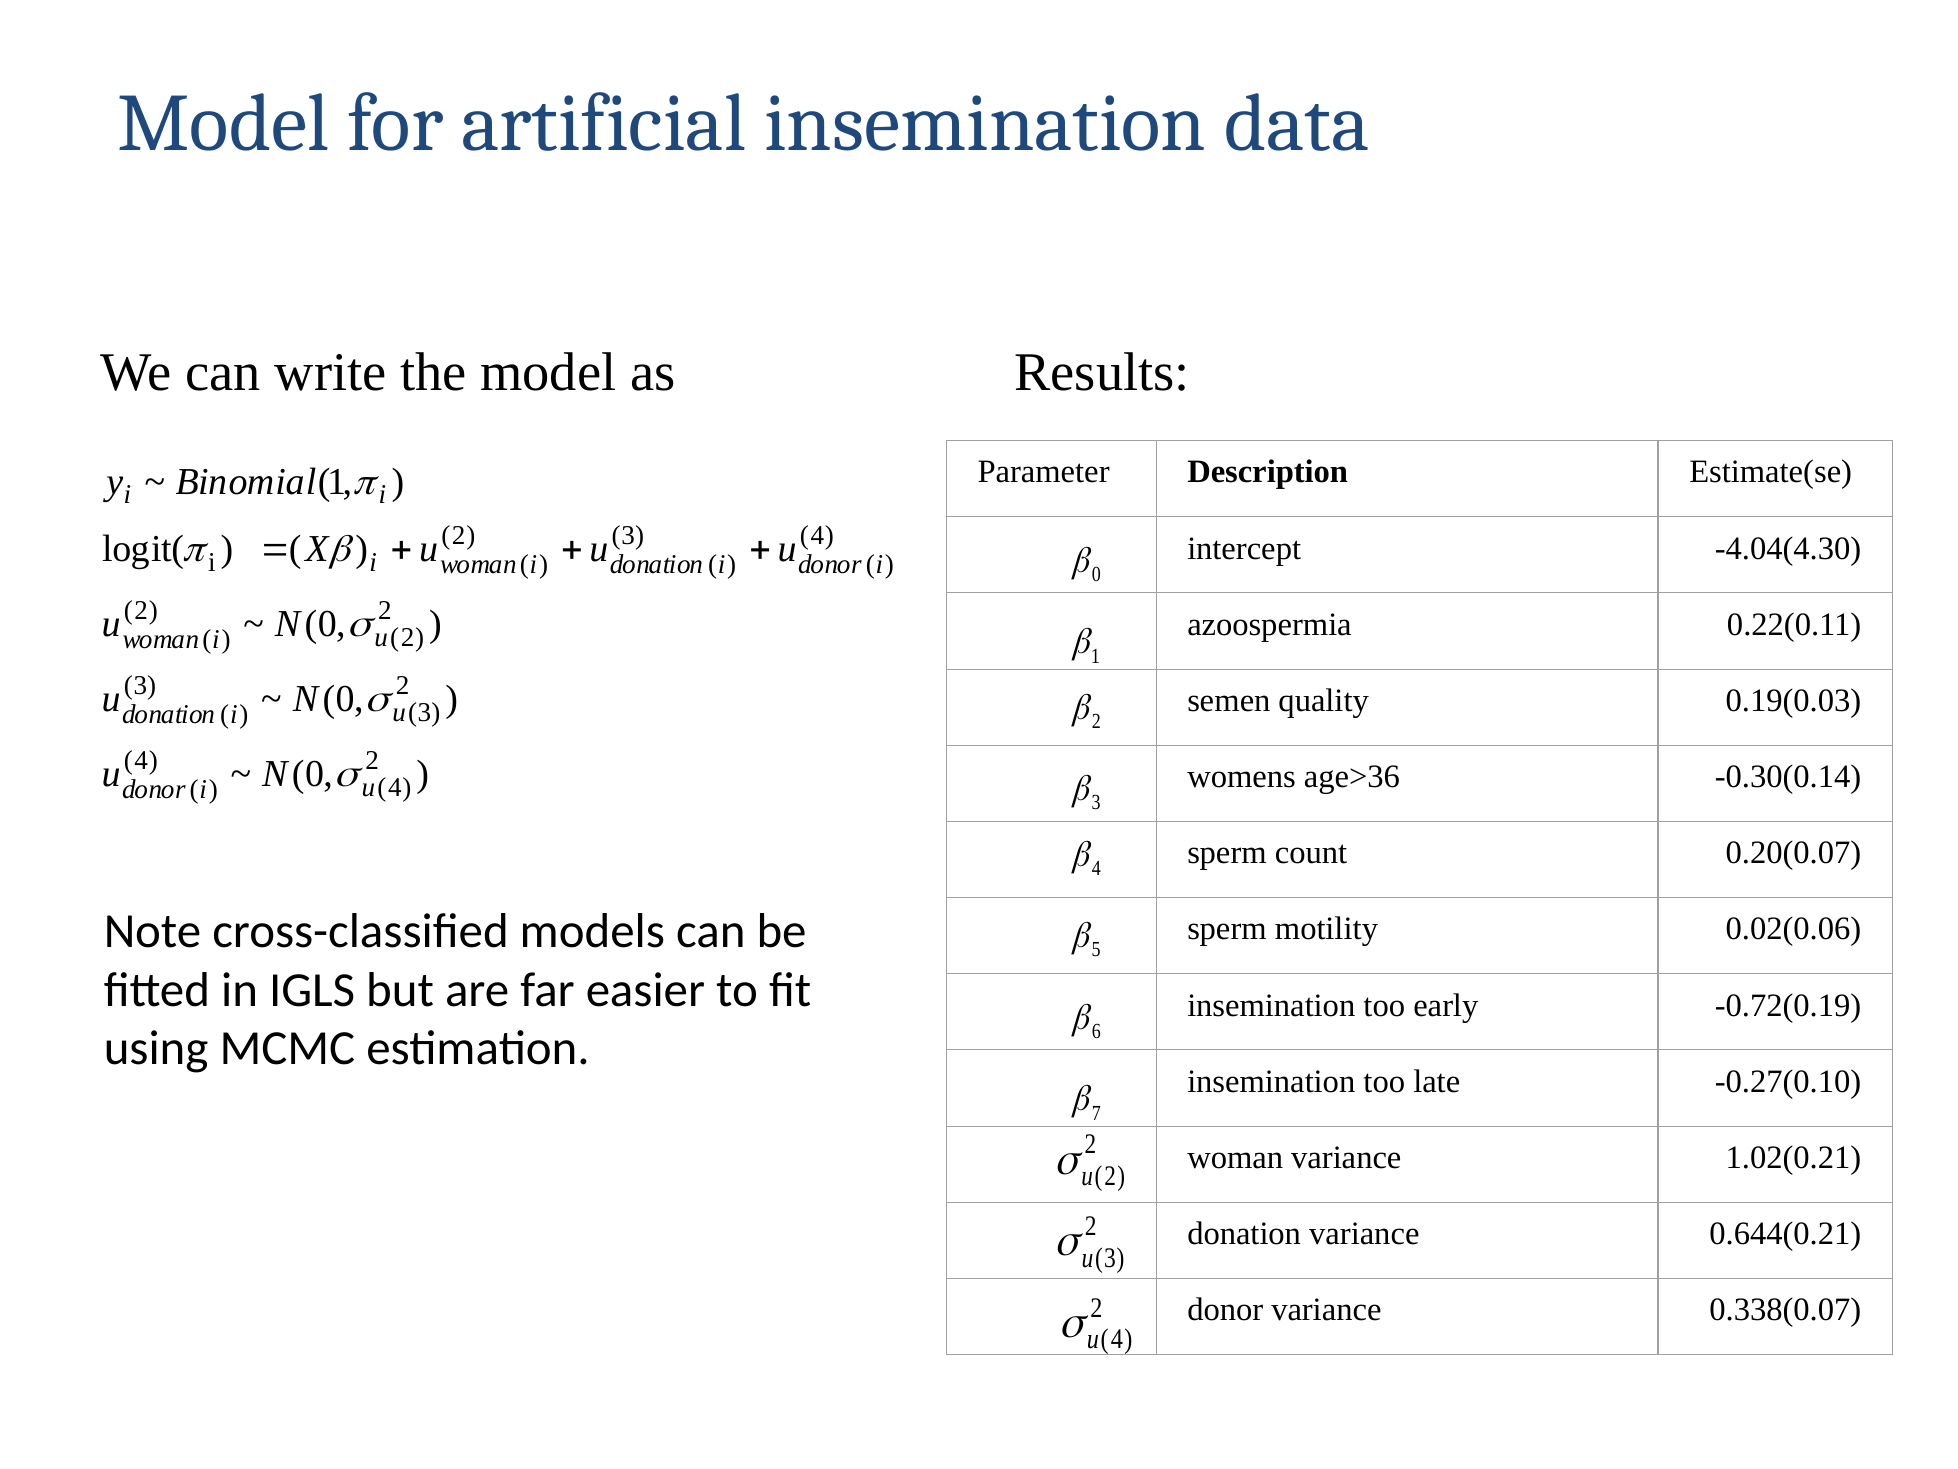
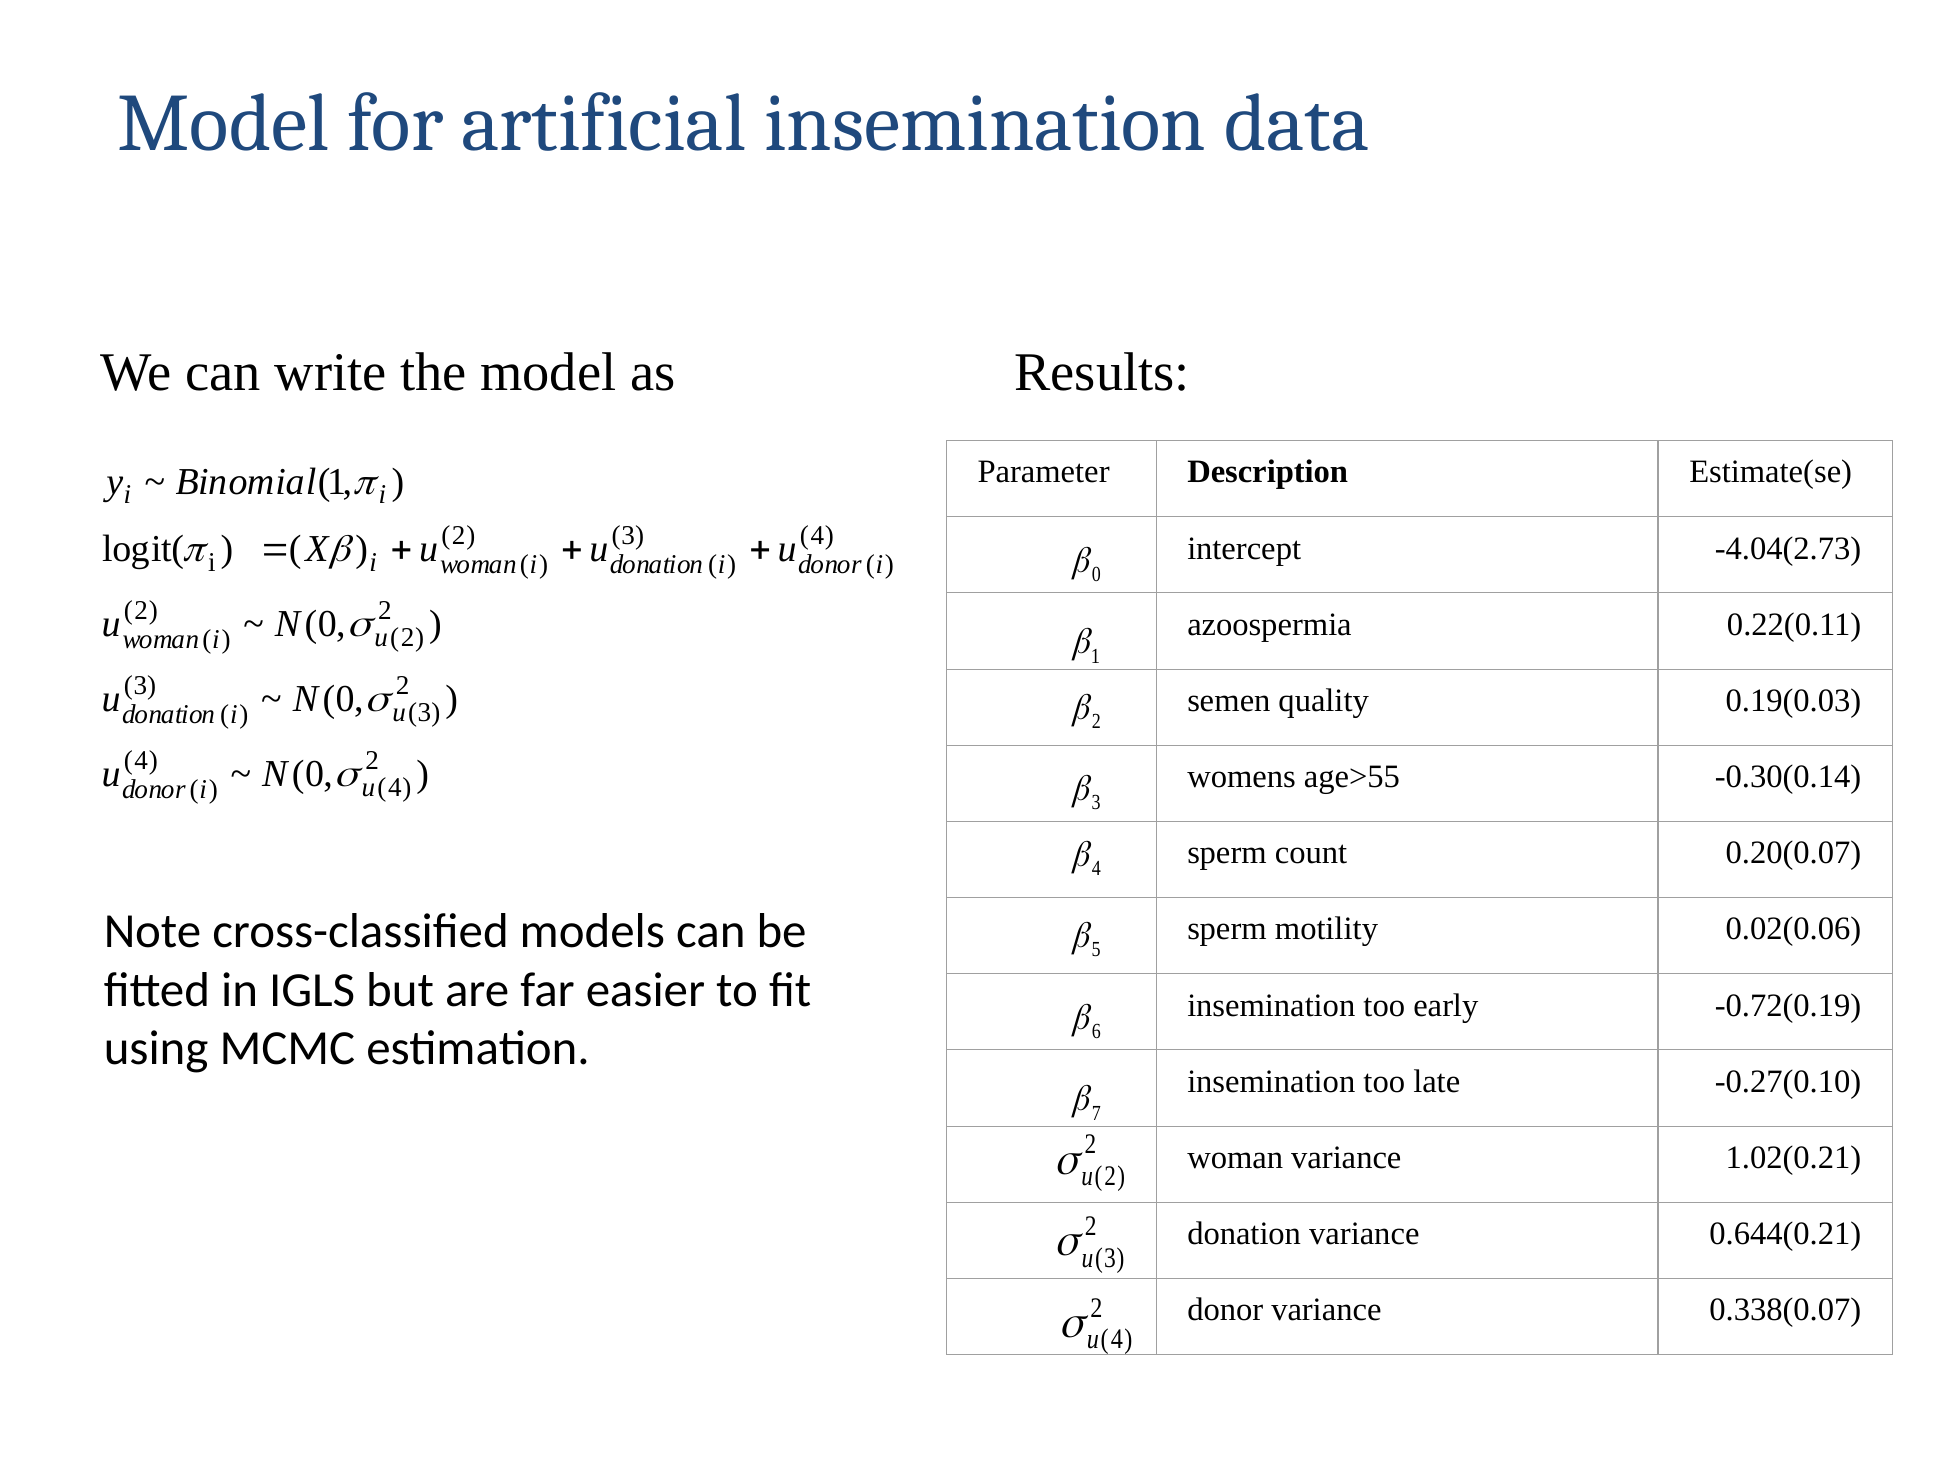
-4.04(4.30: -4.04(4.30 -> -4.04(2.73
age>36: age>36 -> age>55
